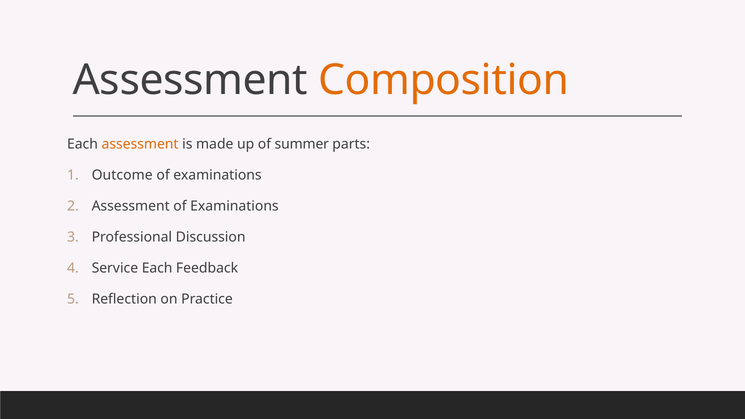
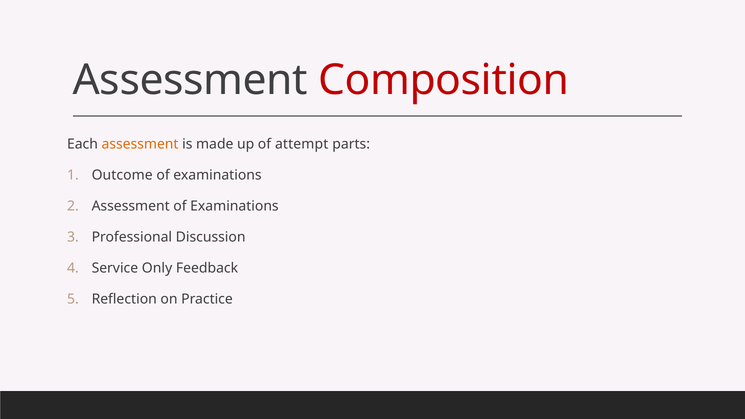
Composition colour: orange -> red
summer: summer -> attempt
Service Each: Each -> Only
